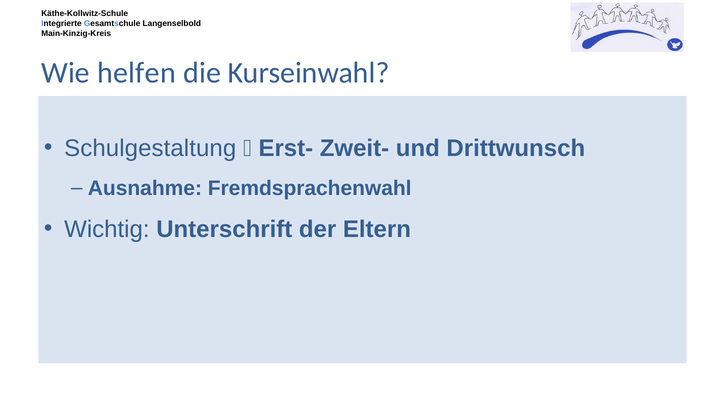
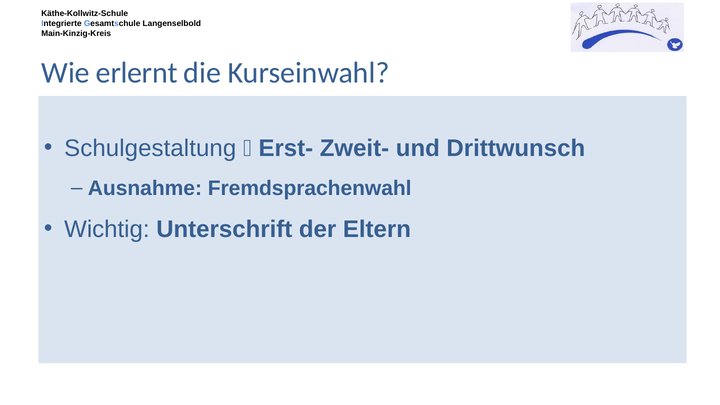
helfen: helfen -> erlernt
